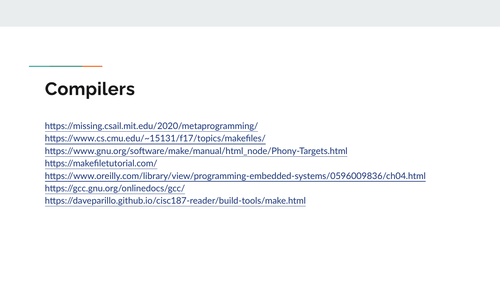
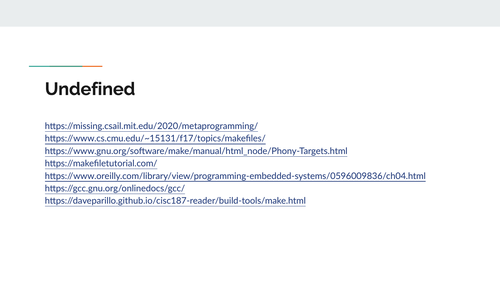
Compilers: Compilers -> Undefined
